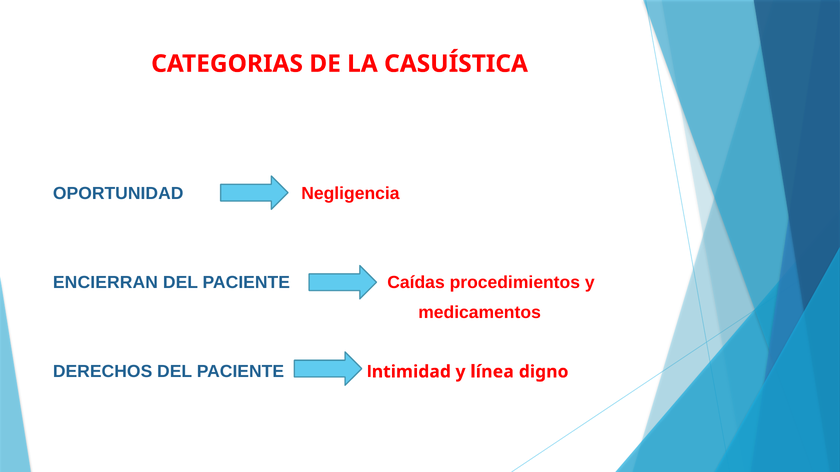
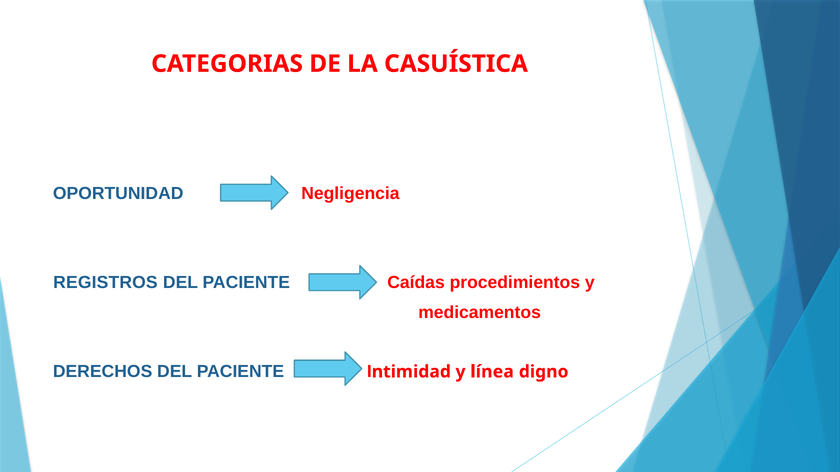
ENCIERRAN: ENCIERRAN -> REGISTROS
